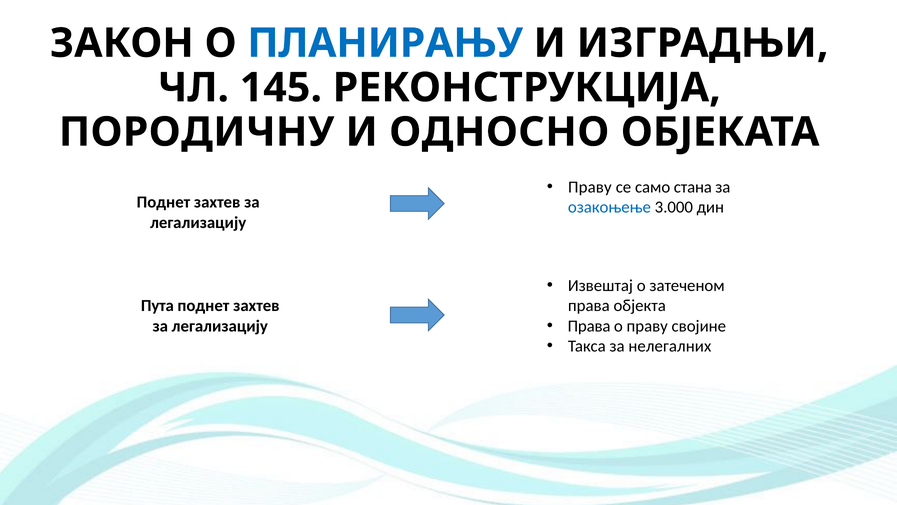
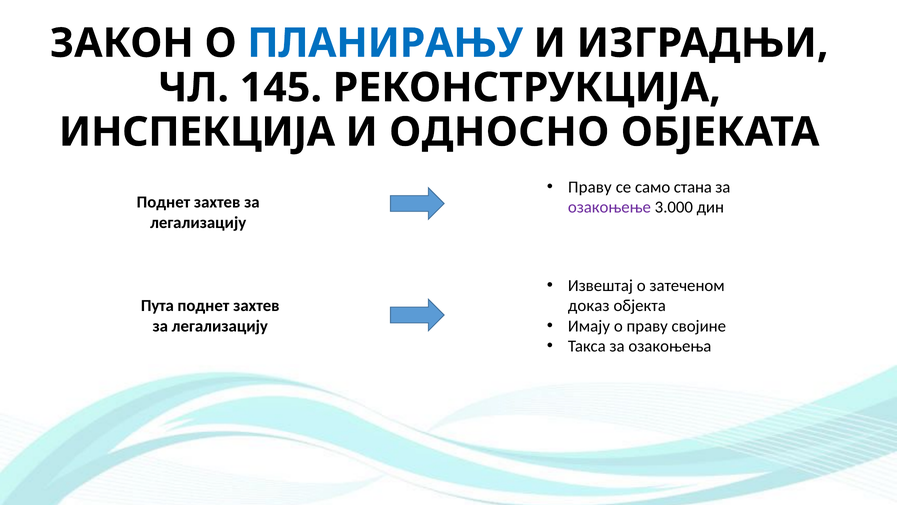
ПОРОДИЧНУ: ПОРОДИЧНУ -> ИНСПЕКЦИЈА
озакоњење colour: blue -> purple
права at (589, 306): права -> доказ
Права at (589, 326): Права -> Имају
нелегалних: нелегалних -> озакоњења
